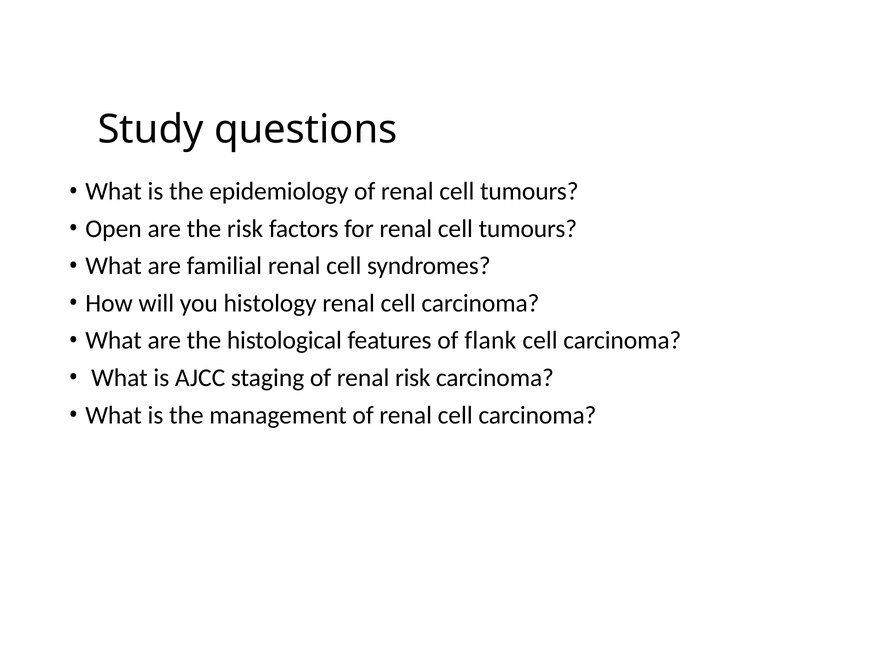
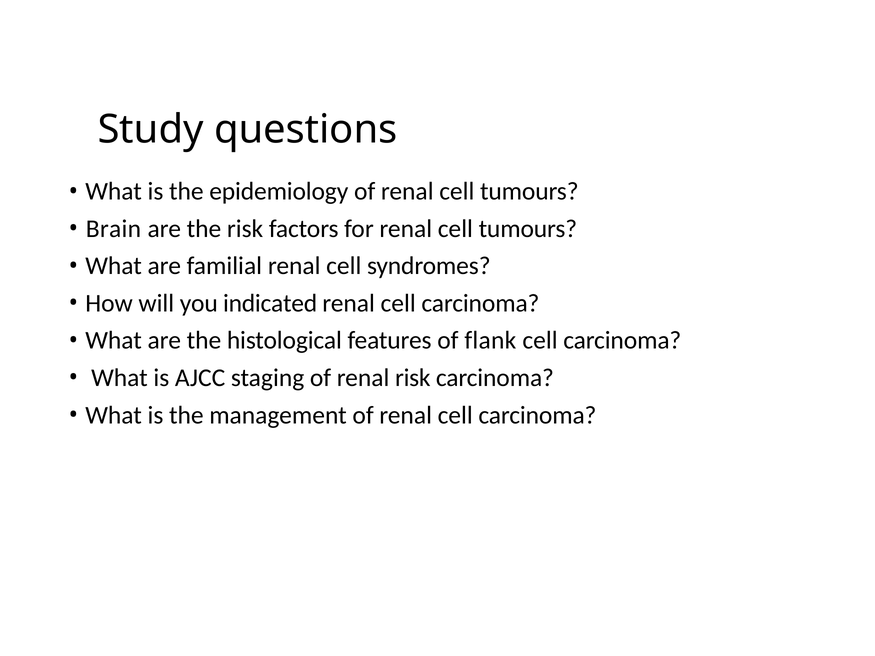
Open: Open -> Brain
histology: histology -> indicated
